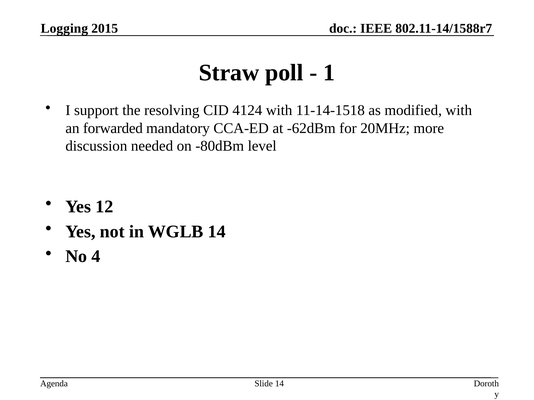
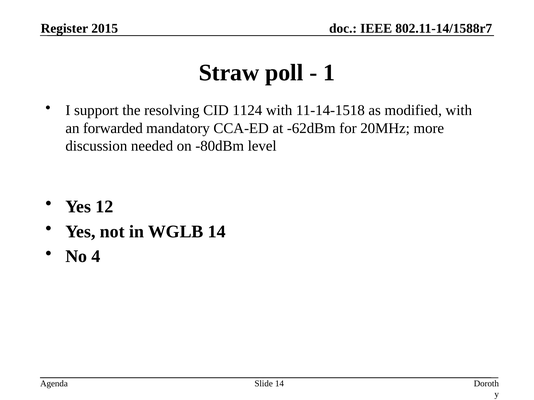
Logging: Logging -> Register
4124: 4124 -> 1124
